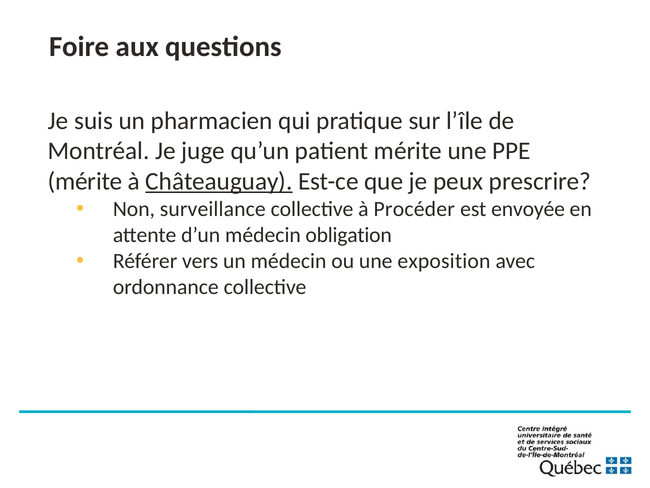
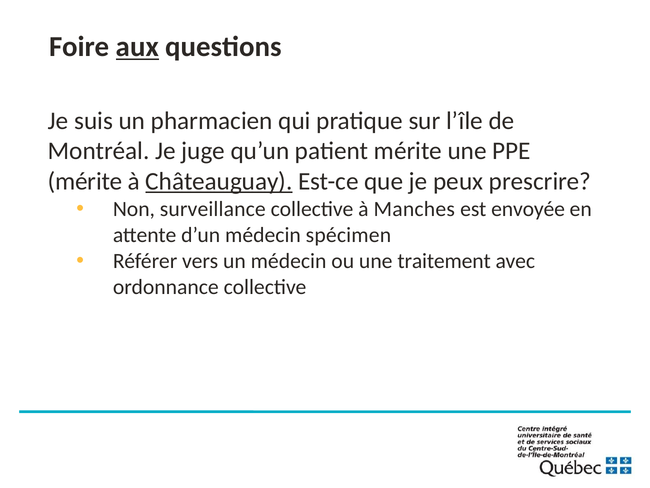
aux underline: none -> present
Procéder: Procéder -> Manches
obligation: obligation -> spécimen
exposition: exposition -> traitement
